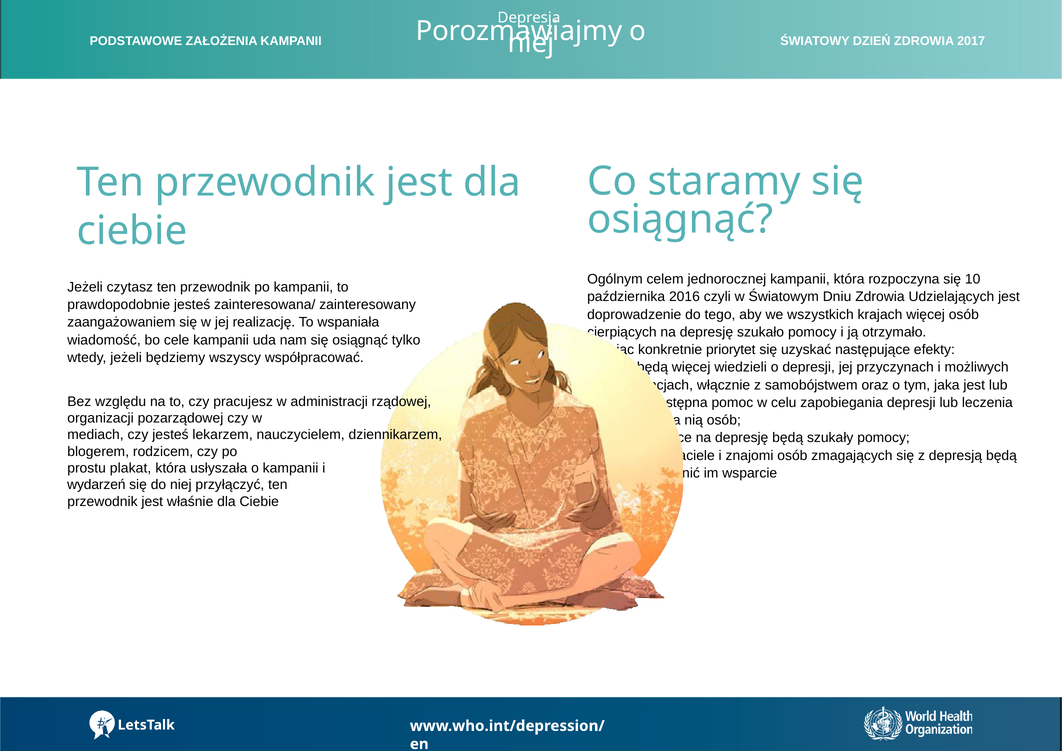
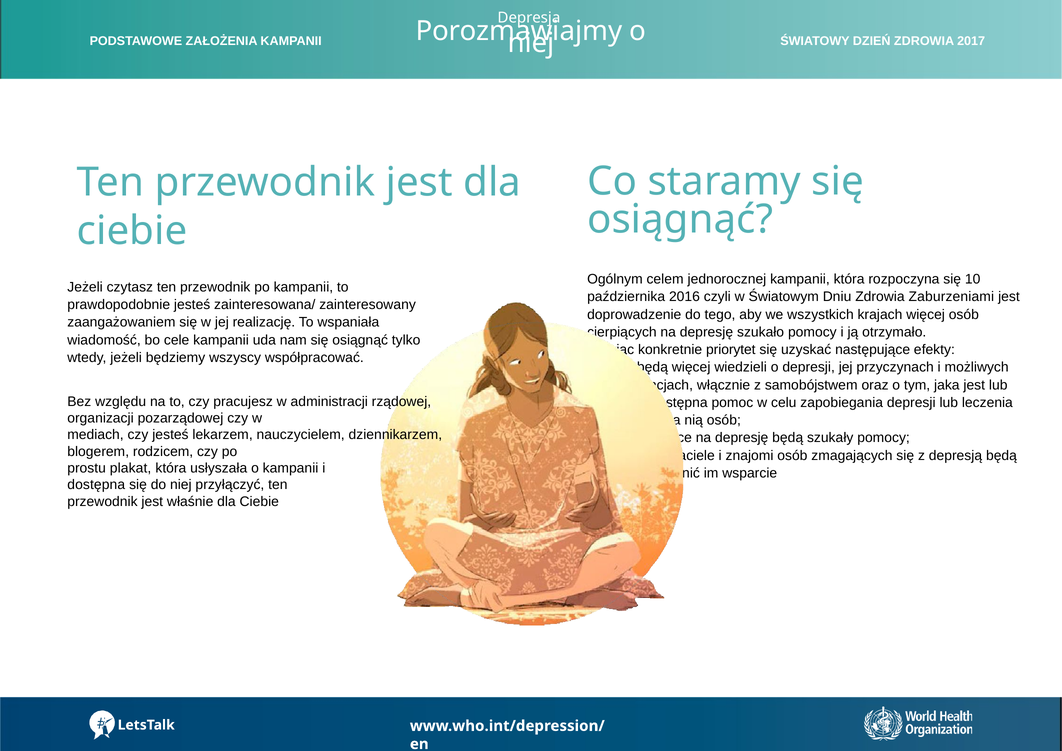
Udzielających: Udzielających -> Zaburzeniami
wydarzeń at (96, 485): wydarzeń -> dostępna
